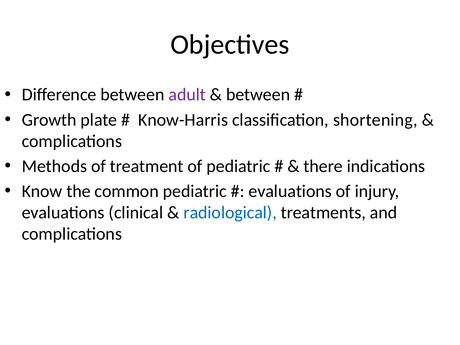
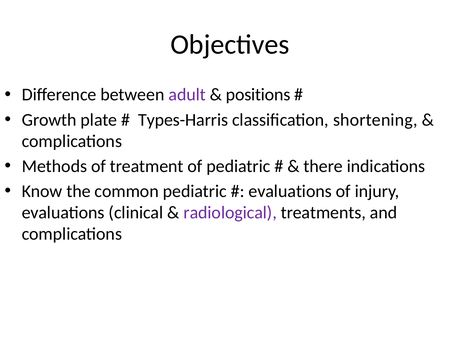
between at (258, 95): between -> positions
Know-Harris: Know-Harris -> Types-Harris
radiological colour: blue -> purple
